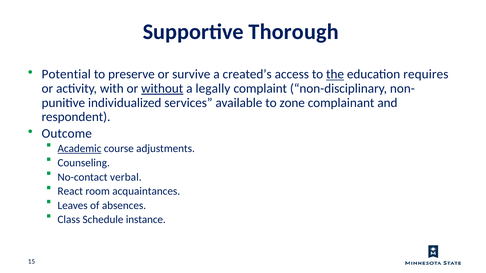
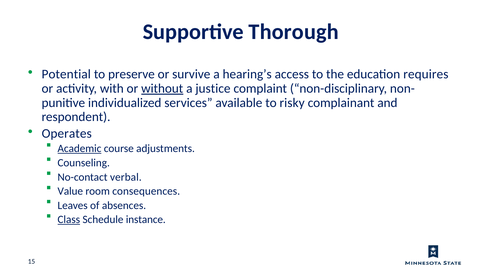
created’s: created’s -> hearing’s
the underline: present -> none
legally: legally -> justice
zone: zone -> risky
Outcome: Outcome -> Operates
React: React -> Value
acquaintances: acquaintances -> consequences
Class underline: none -> present
